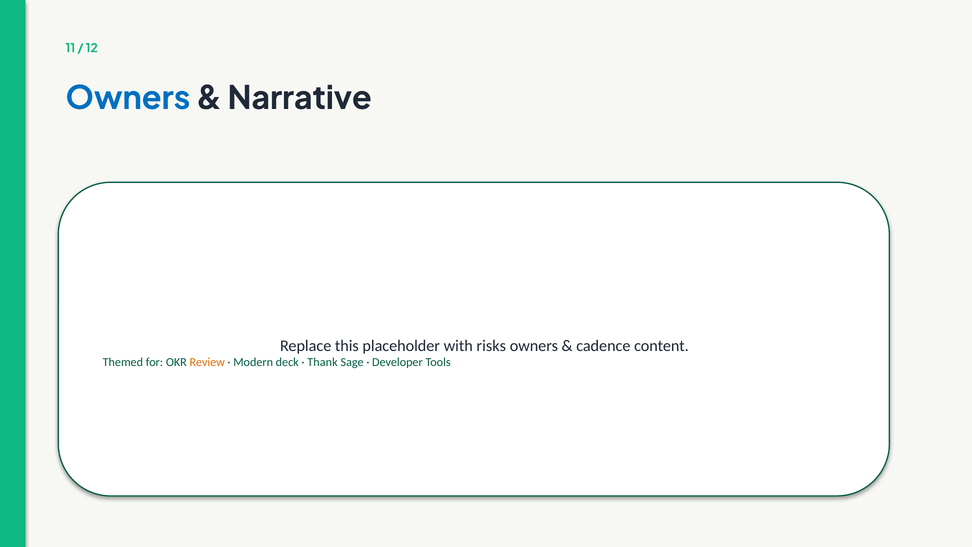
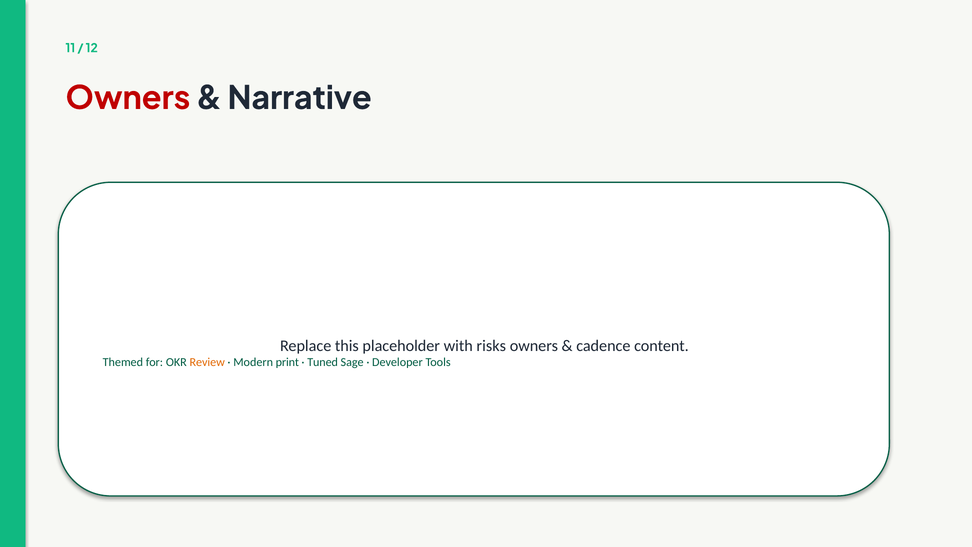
Owners at (128, 98) colour: blue -> red
deck: deck -> print
Thank: Thank -> Tuned
